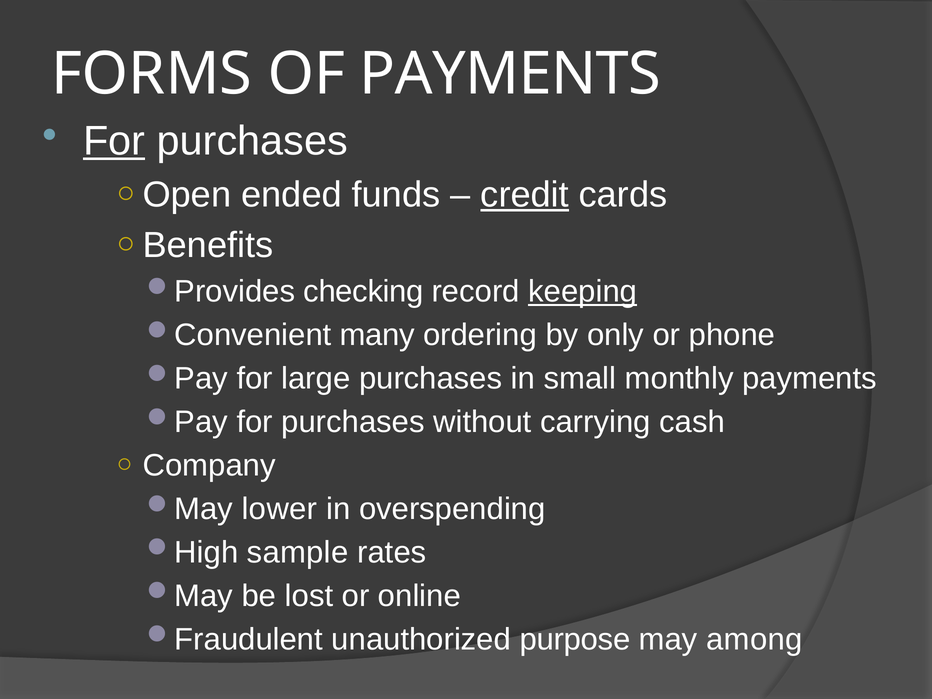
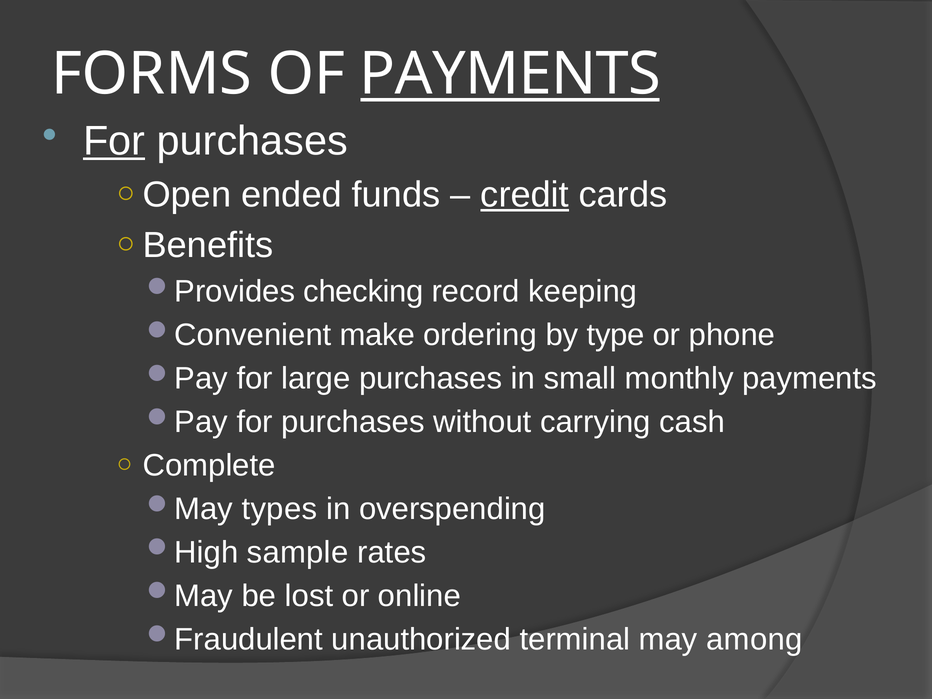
PAYMENTS at (510, 74) underline: none -> present
keeping underline: present -> none
many: many -> make
only: only -> type
Company: Company -> Complete
lower: lower -> types
purpose: purpose -> terminal
